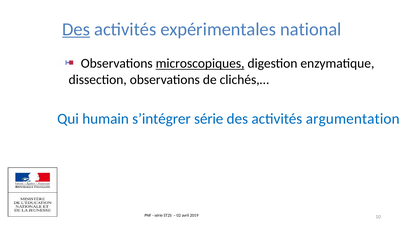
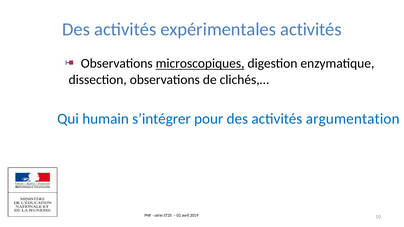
Des at (76, 29) underline: present -> none
expérimentales national: national -> activités
s’intégrer série: série -> pour
